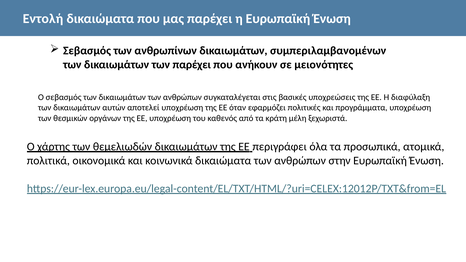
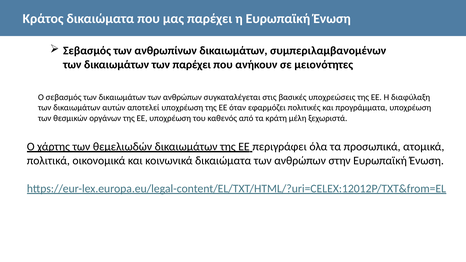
Εντολή: Εντολή -> Κράτος
